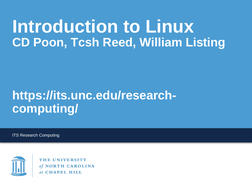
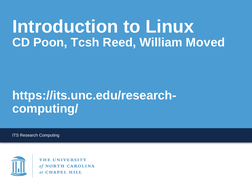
Listing: Listing -> Moved
